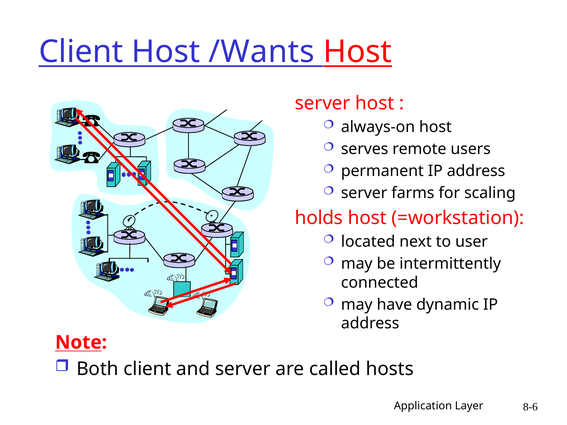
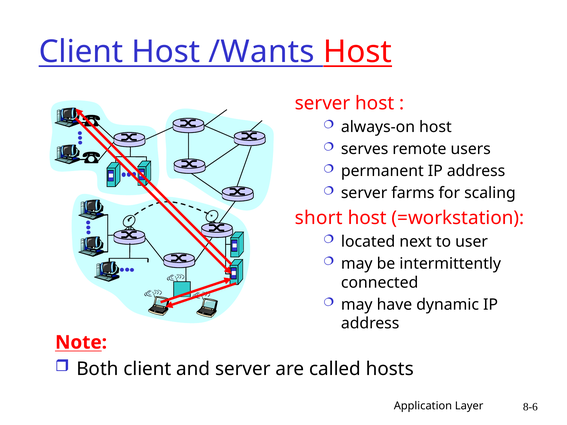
holds: holds -> short
